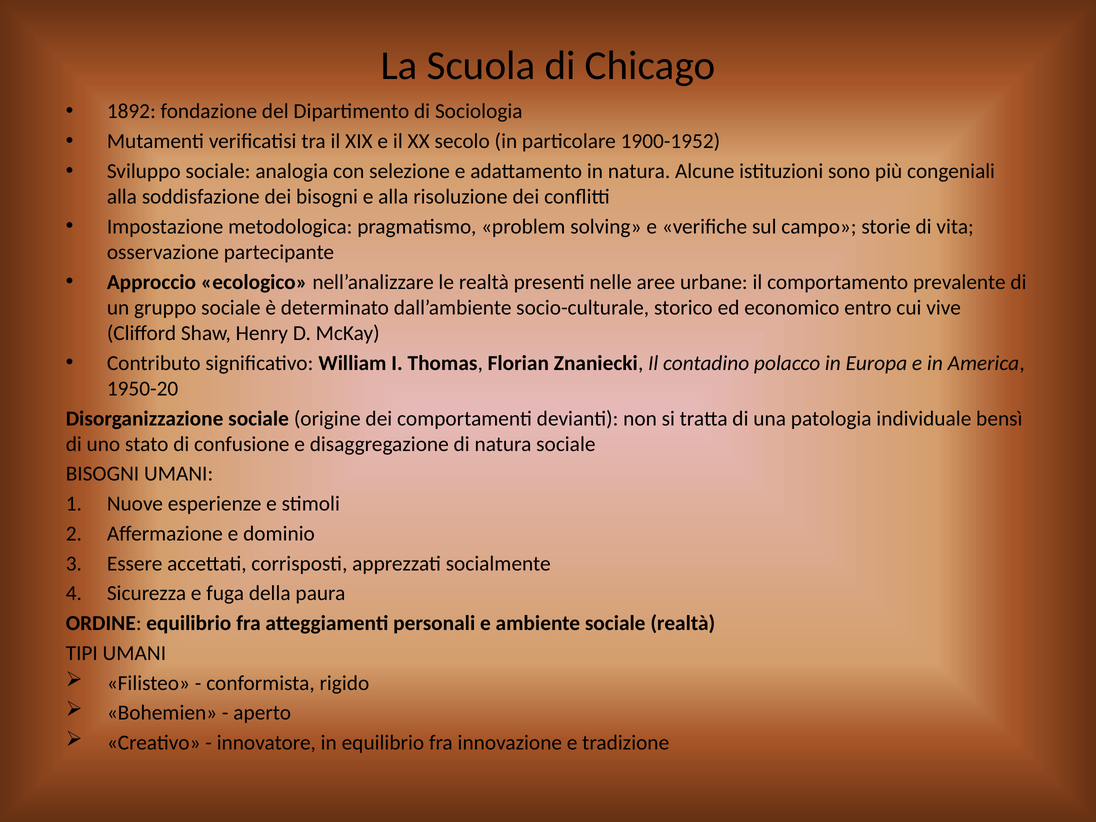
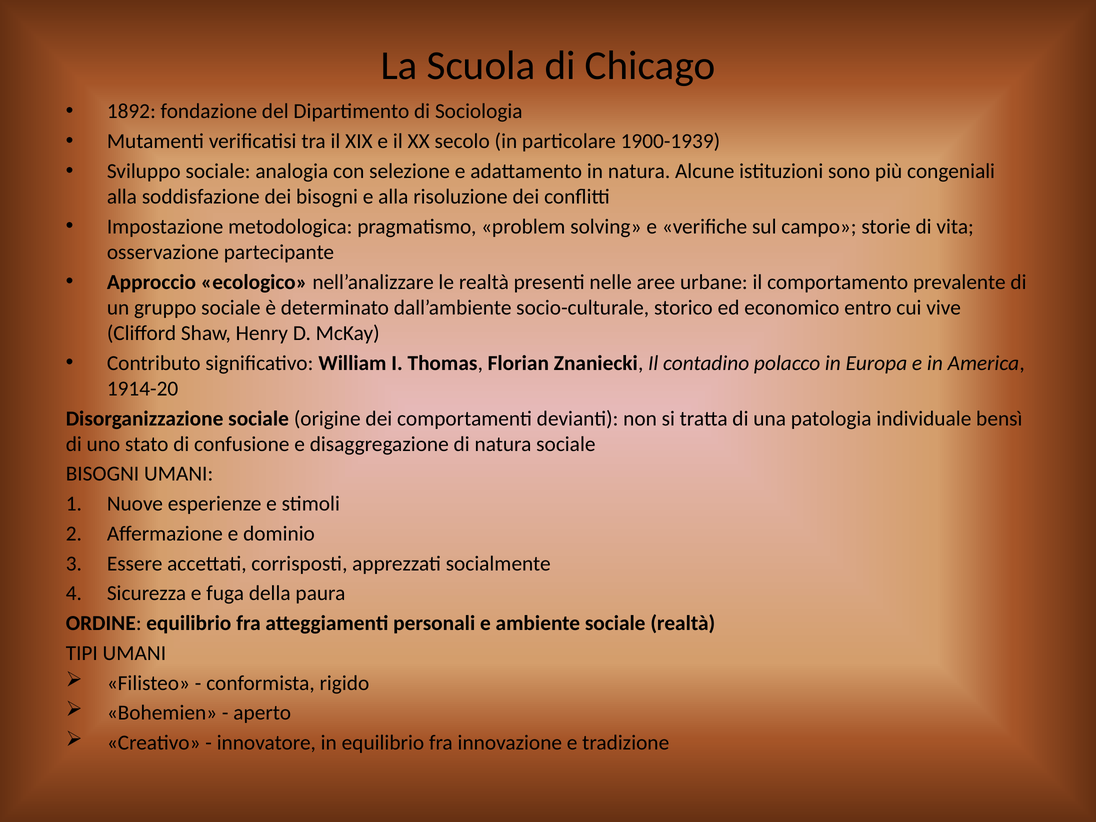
1900-1952: 1900-1952 -> 1900-1939
1950-20: 1950-20 -> 1914-20
